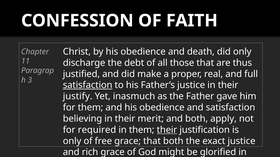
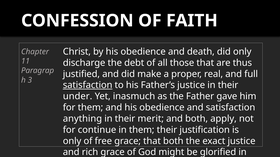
justify: justify -> under
believing: believing -> anything
required: required -> continue
their at (167, 130) underline: present -> none
